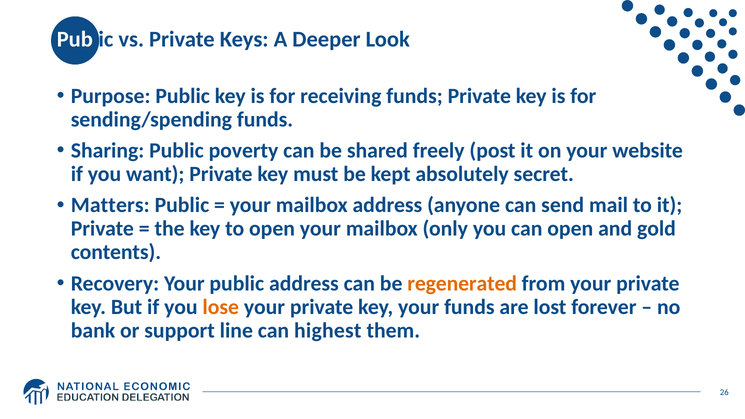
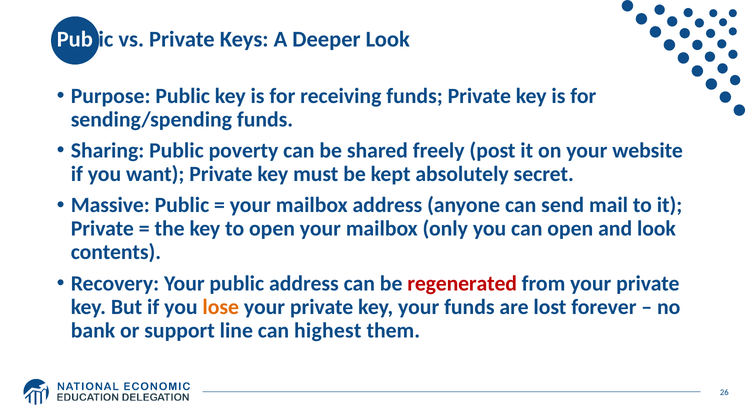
Matters: Matters -> Massive
and gold: gold -> look
regenerated colour: orange -> red
